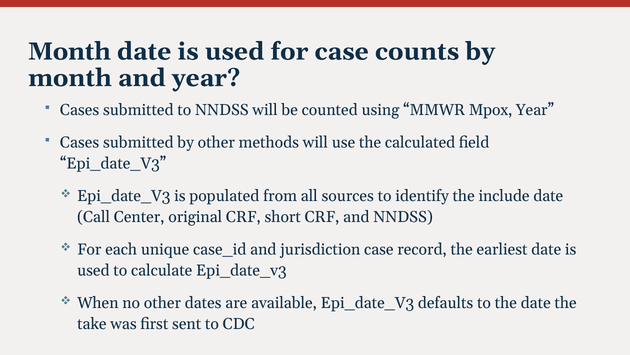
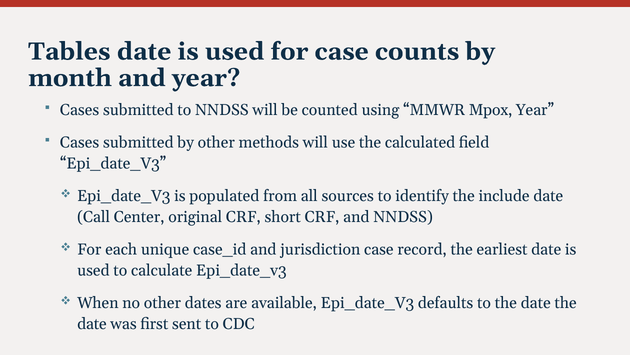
Month at (69, 51): Month -> Tables
take at (92, 324): take -> date
